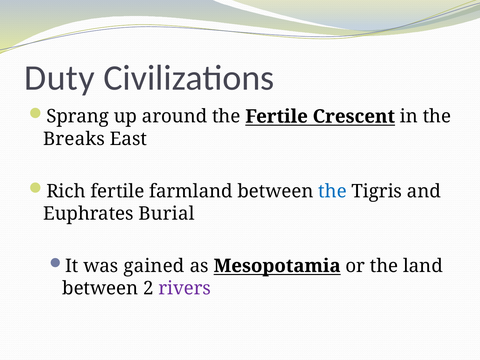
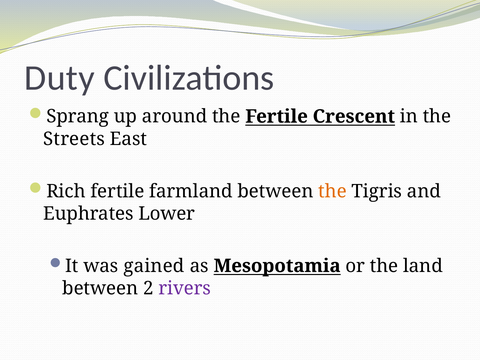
Breaks: Breaks -> Streets
the at (333, 191) colour: blue -> orange
Burial: Burial -> Lower
